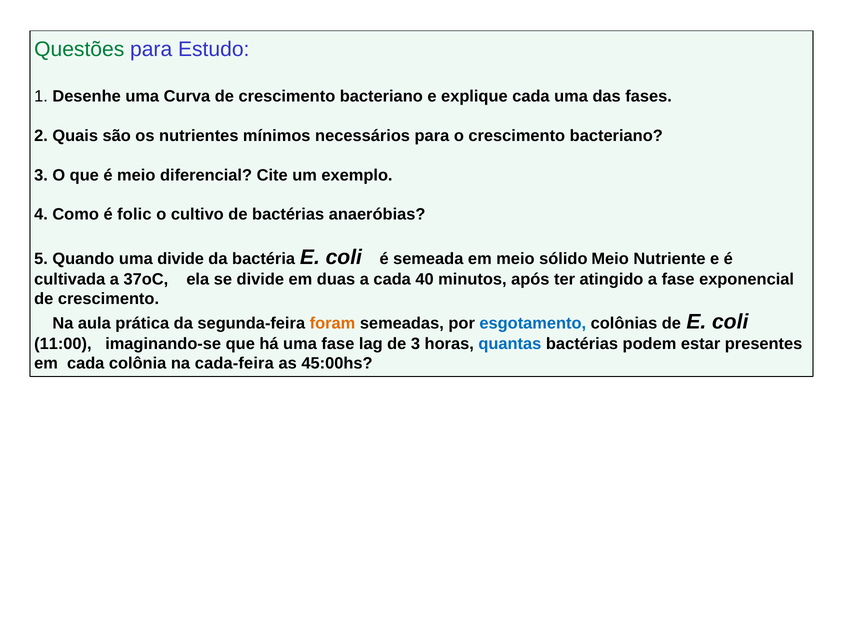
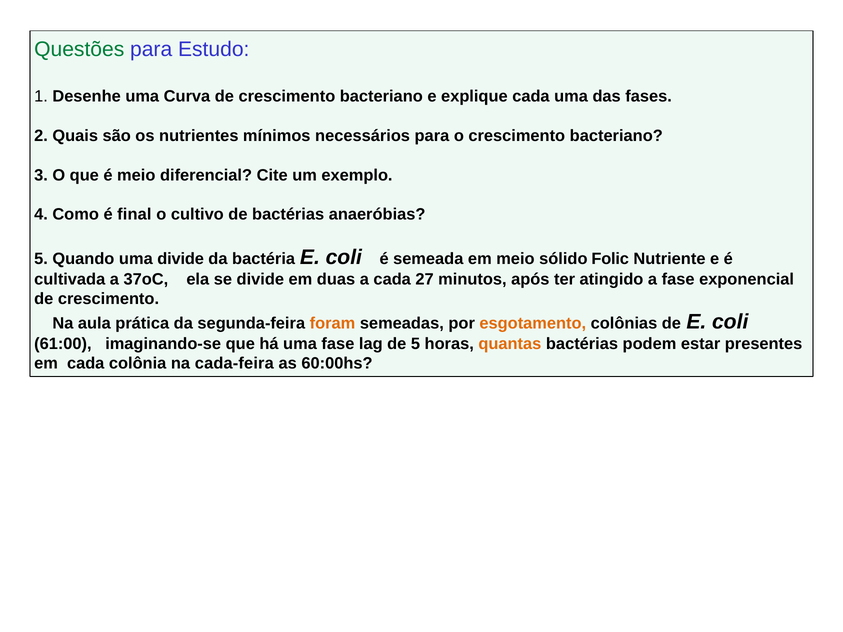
folic: folic -> final
sólido Meio: Meio -> Folic
40: 40 -> 27
esgotamento colour: blue -> orange
11:00: 11:00 -> 61:00
de 3: 3 -> 5
quantas colour: blue -> orange
45:00hs: 45:00hs -> 60:00hs
